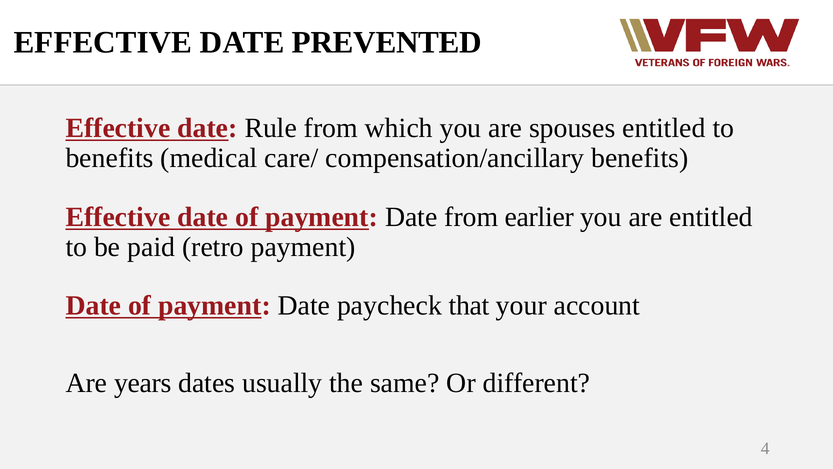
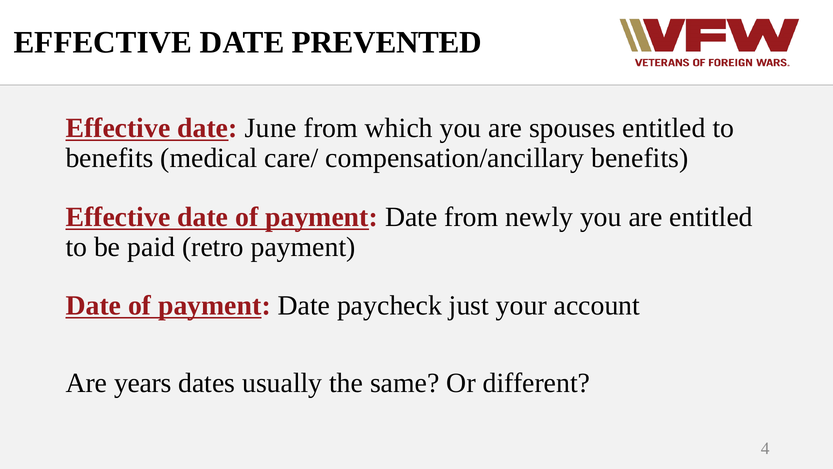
Rule: Rule -> June
earlier: earlier -> newly
that: that -> just
